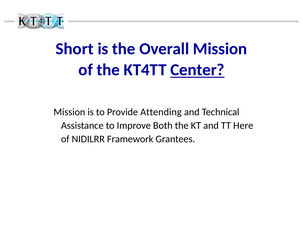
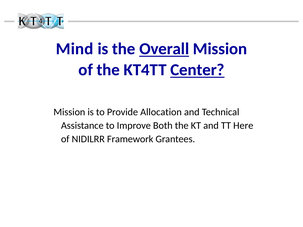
Short: Short -> Mind
Overall underline: none -> present
Attending: Attending -> Allocation
